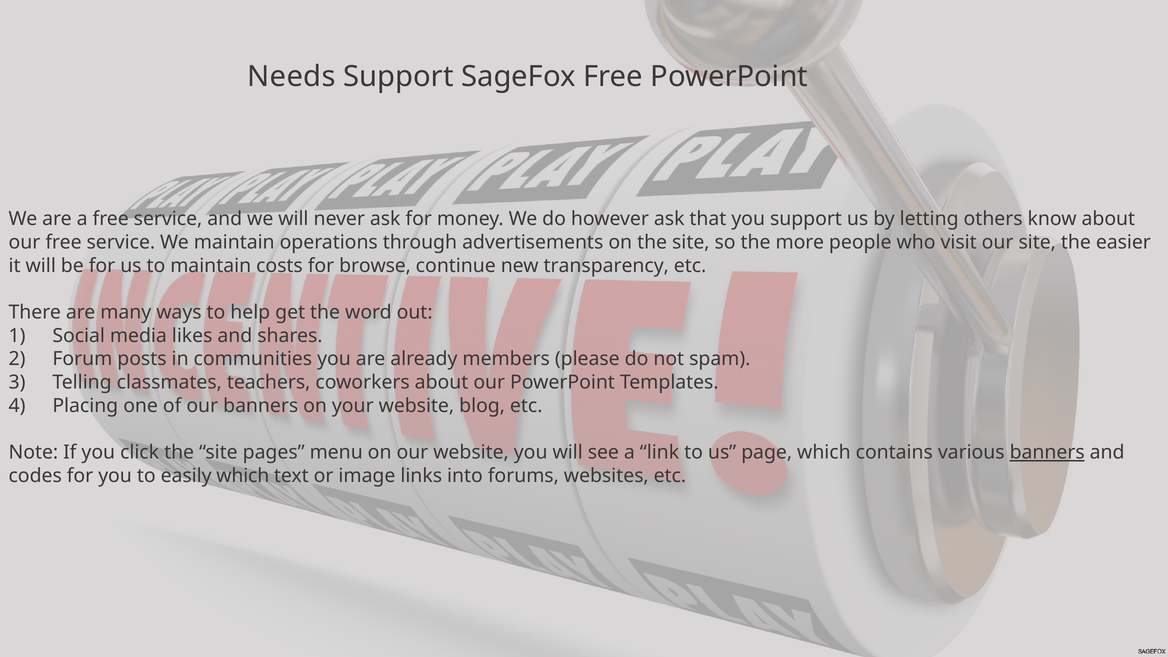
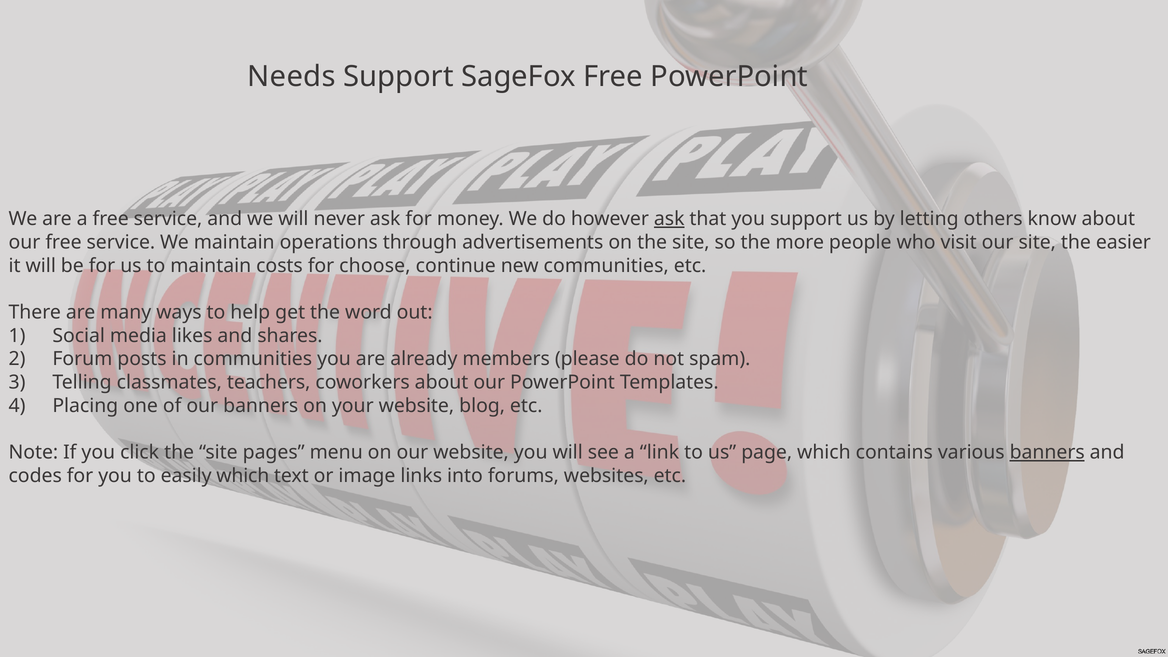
ask at (669, 219) underline: none -> present
browse: browse -> choose
new transparency: transparency -> communities
